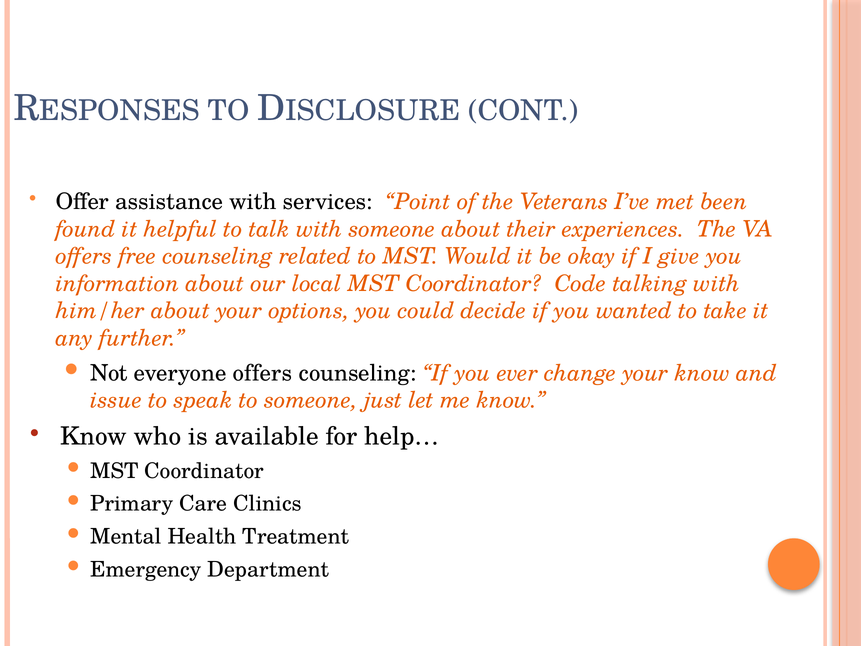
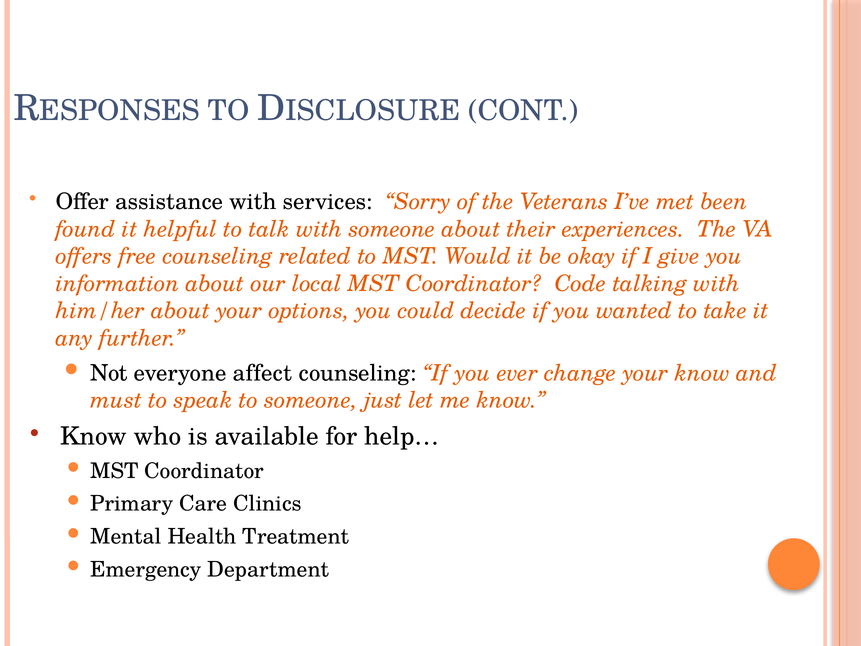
Point: Point -> Sorry
everyone offers: offers -> affect
issue: issue -> must
